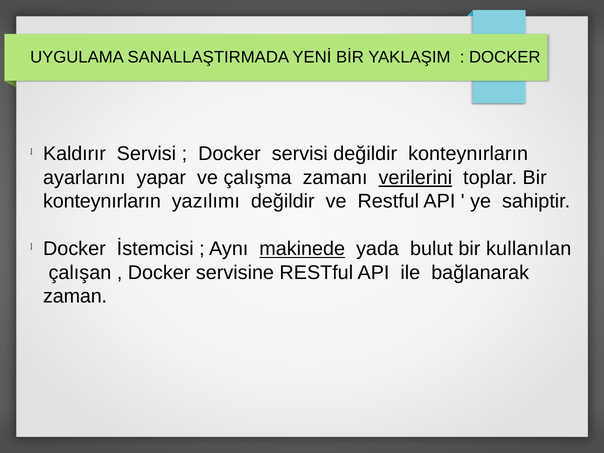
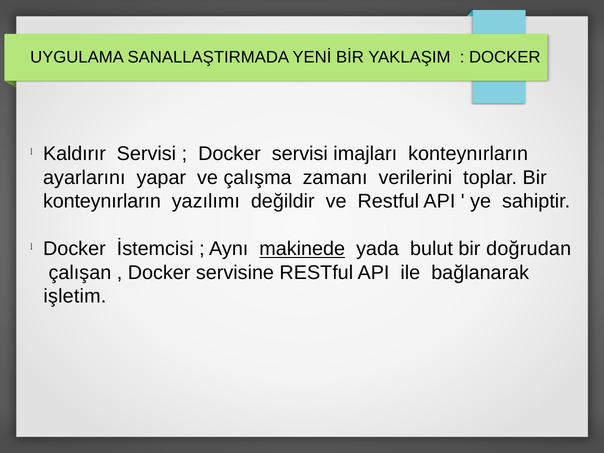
servisi değildir: değildir -> imajları
verilerini underline: present -> none
kullanılan: kullanılan -> doğrudan
zaman: zaman -> işletim
